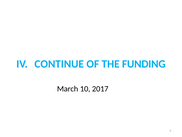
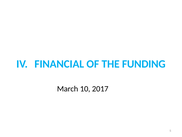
CONTINUE: CONTINUE -> FINANCIAL
